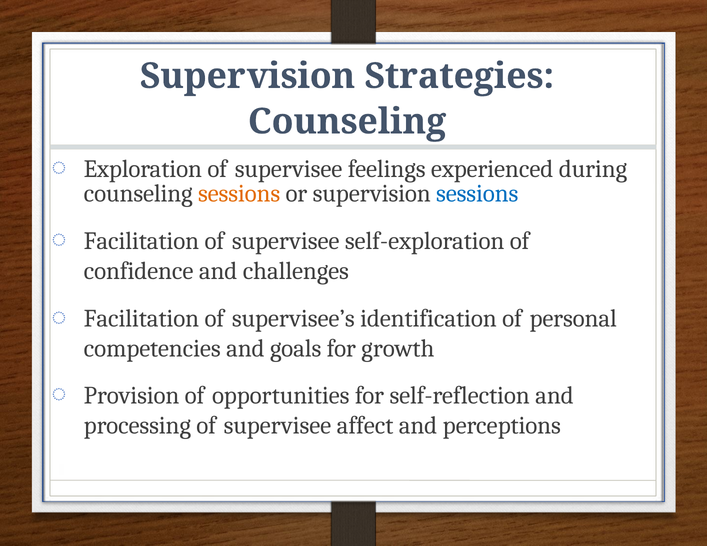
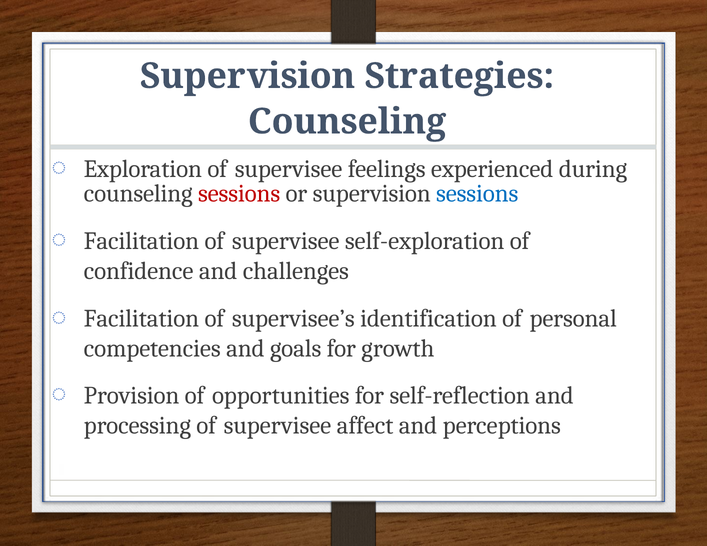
sessions at (239, 194) colour: orange -> red
